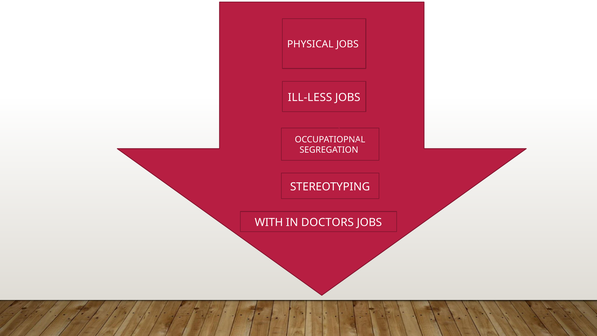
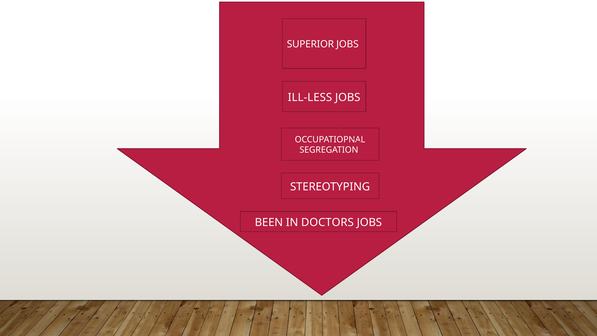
PHYSICAL: PHYSICAL -> SUPERIOR
WITH: WITH -> BEEN
